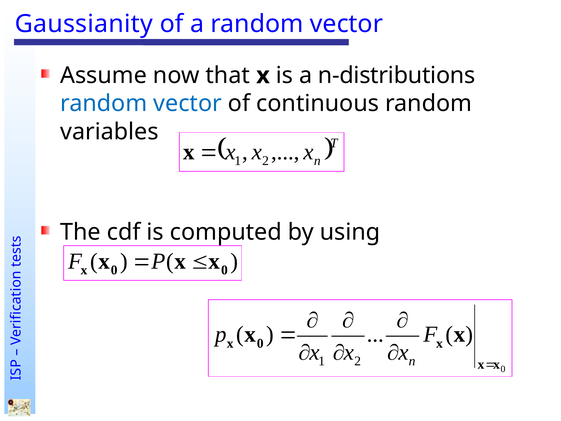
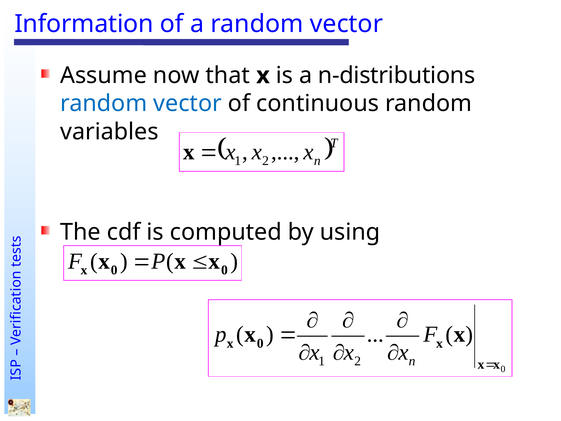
Gaussianity: Gaussianity -> Information
